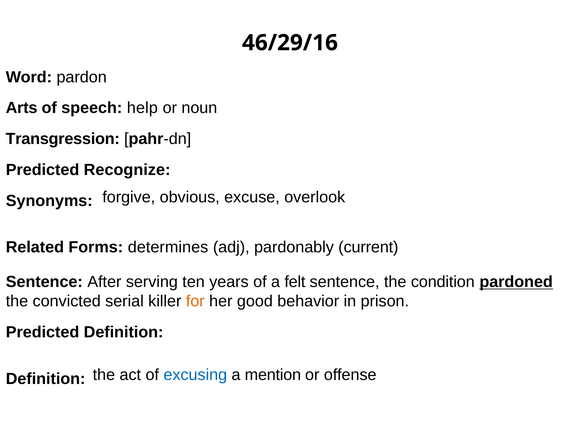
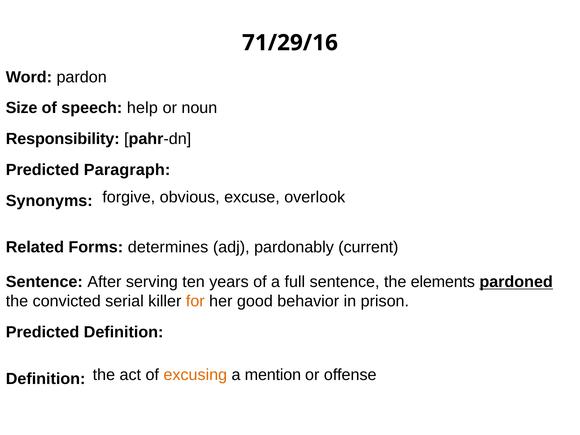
46/29/16: 46/29/16 -> 71/29/16
Arts: Arts -> Size
Transgression: Transgression -> Responsibility
Recognize: Recognize -> Paragraph
felt: felt -> full
condition: condition -> elements
excusing colour: blue -> orange
